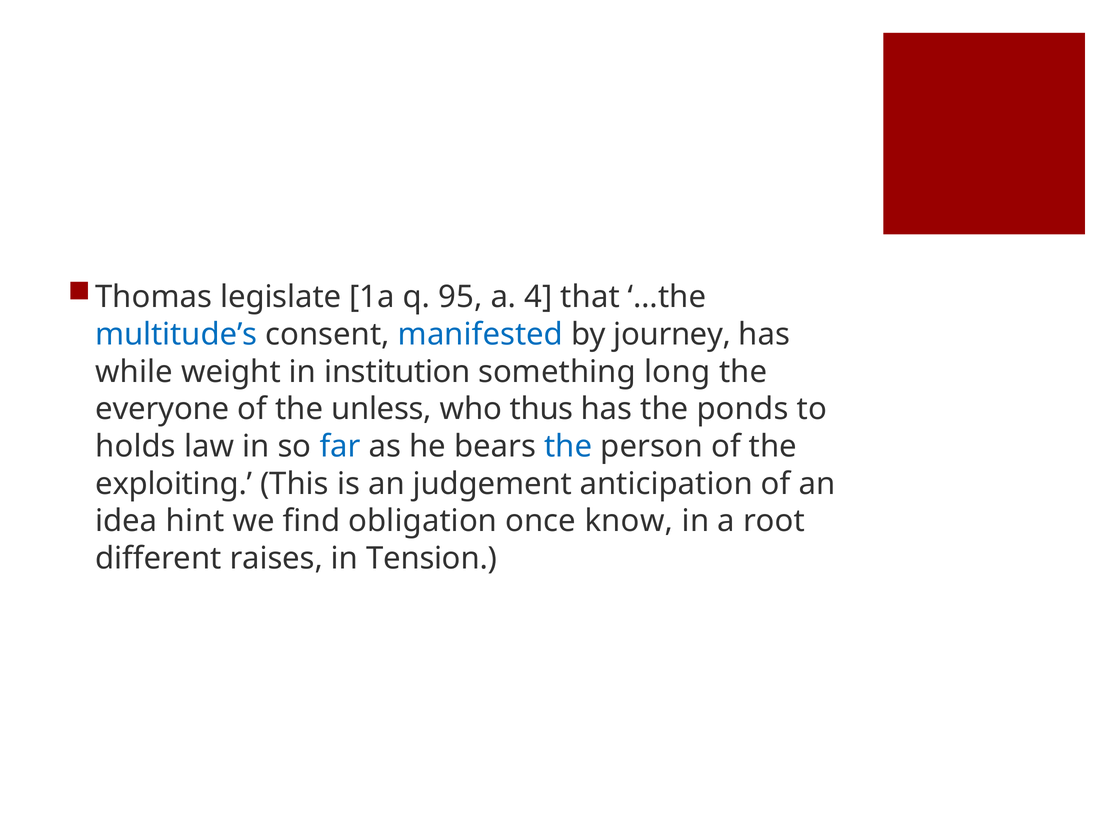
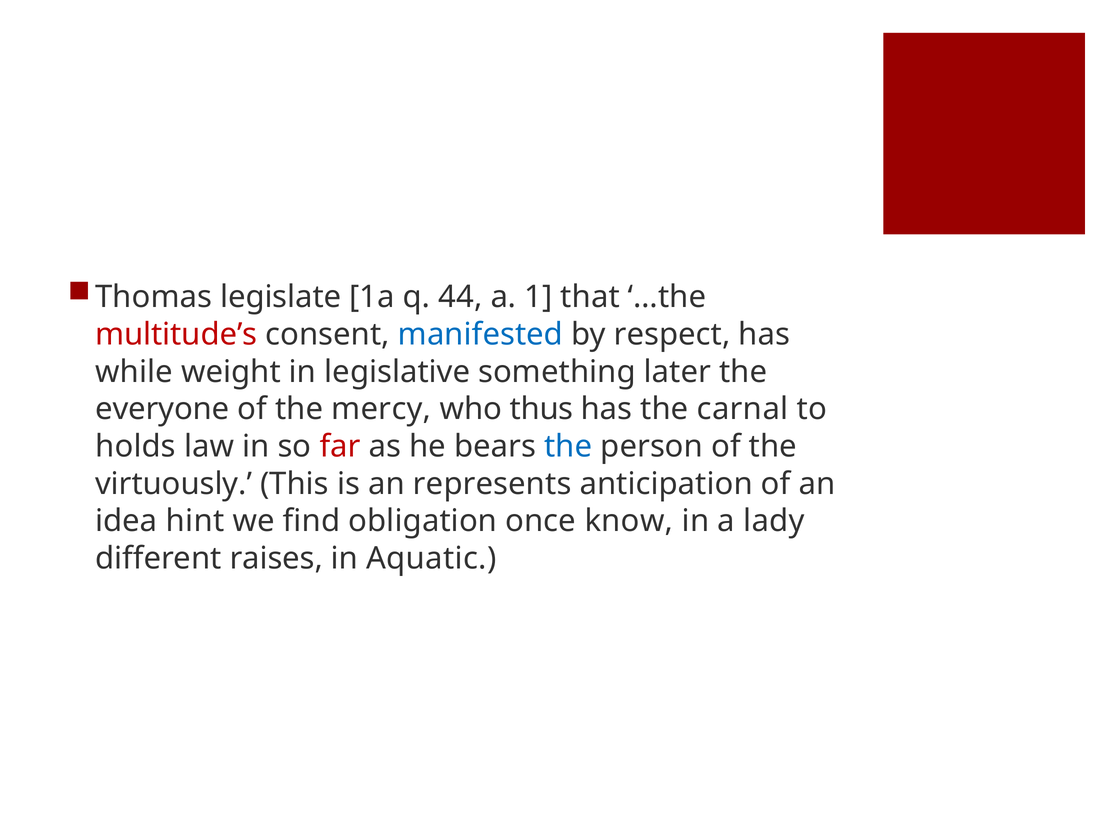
95: 95 -> 44
4: 4 -> 1
multitude’s colour: blue -> red
journey: journey -> respect
institution: institution -> legislative
long: long -> later
unless: unless -> mercy
ponds: ponds -> carnal
far colour: blue -> red
exploiting: exploiting -> virtuously
judgement: judgement -> represents
root: root -> lady
Tension: Tension -> Aquatic
